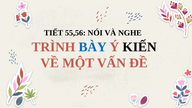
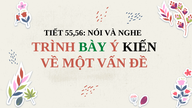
BÀY colour: blue -> green
